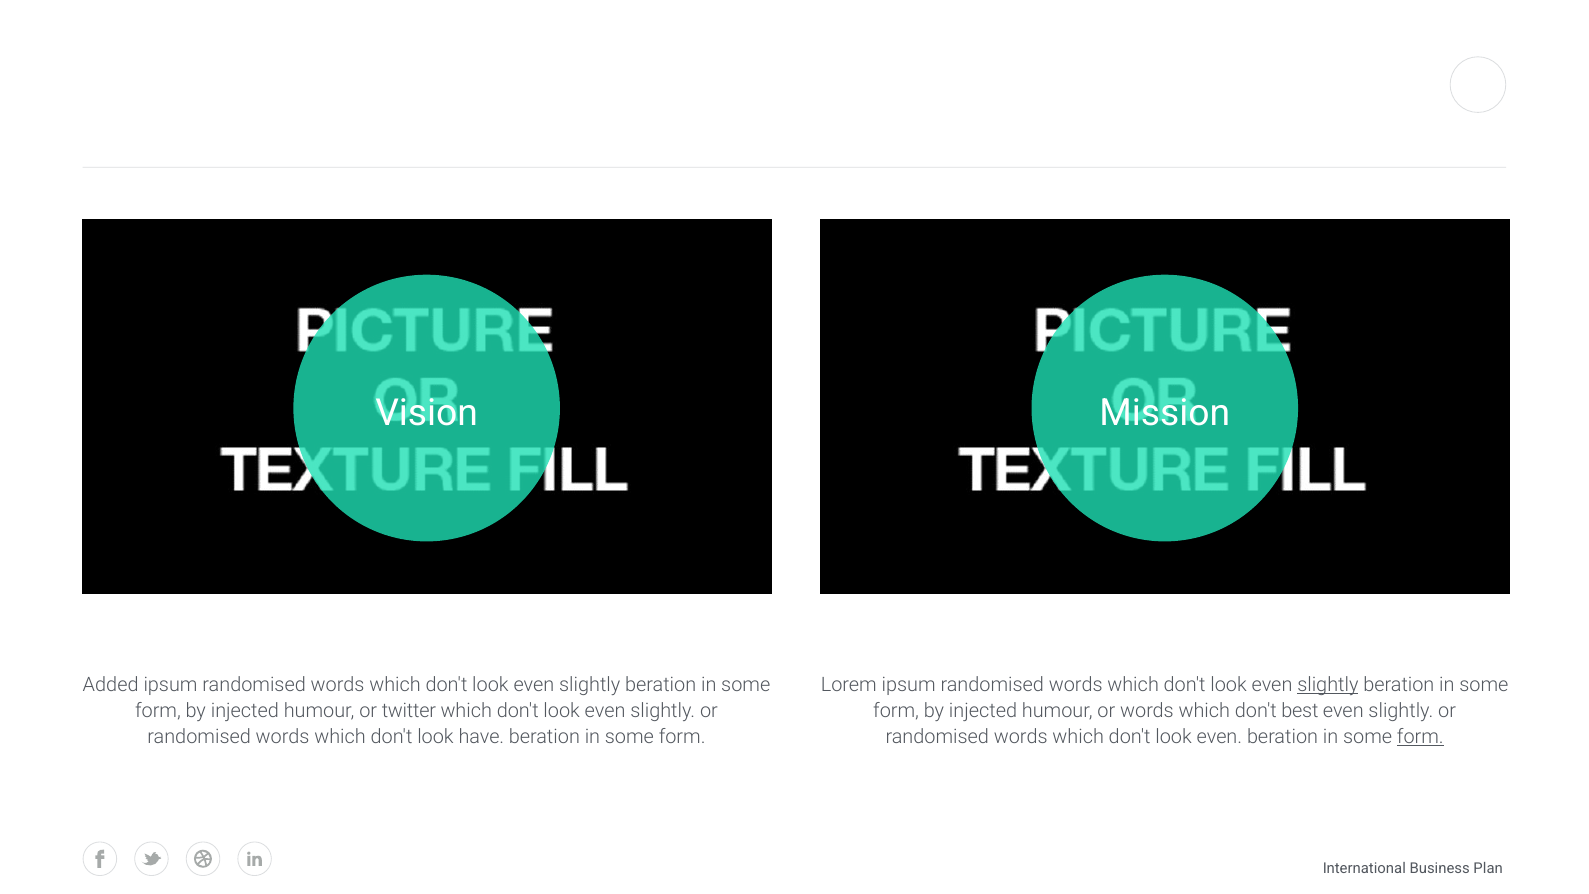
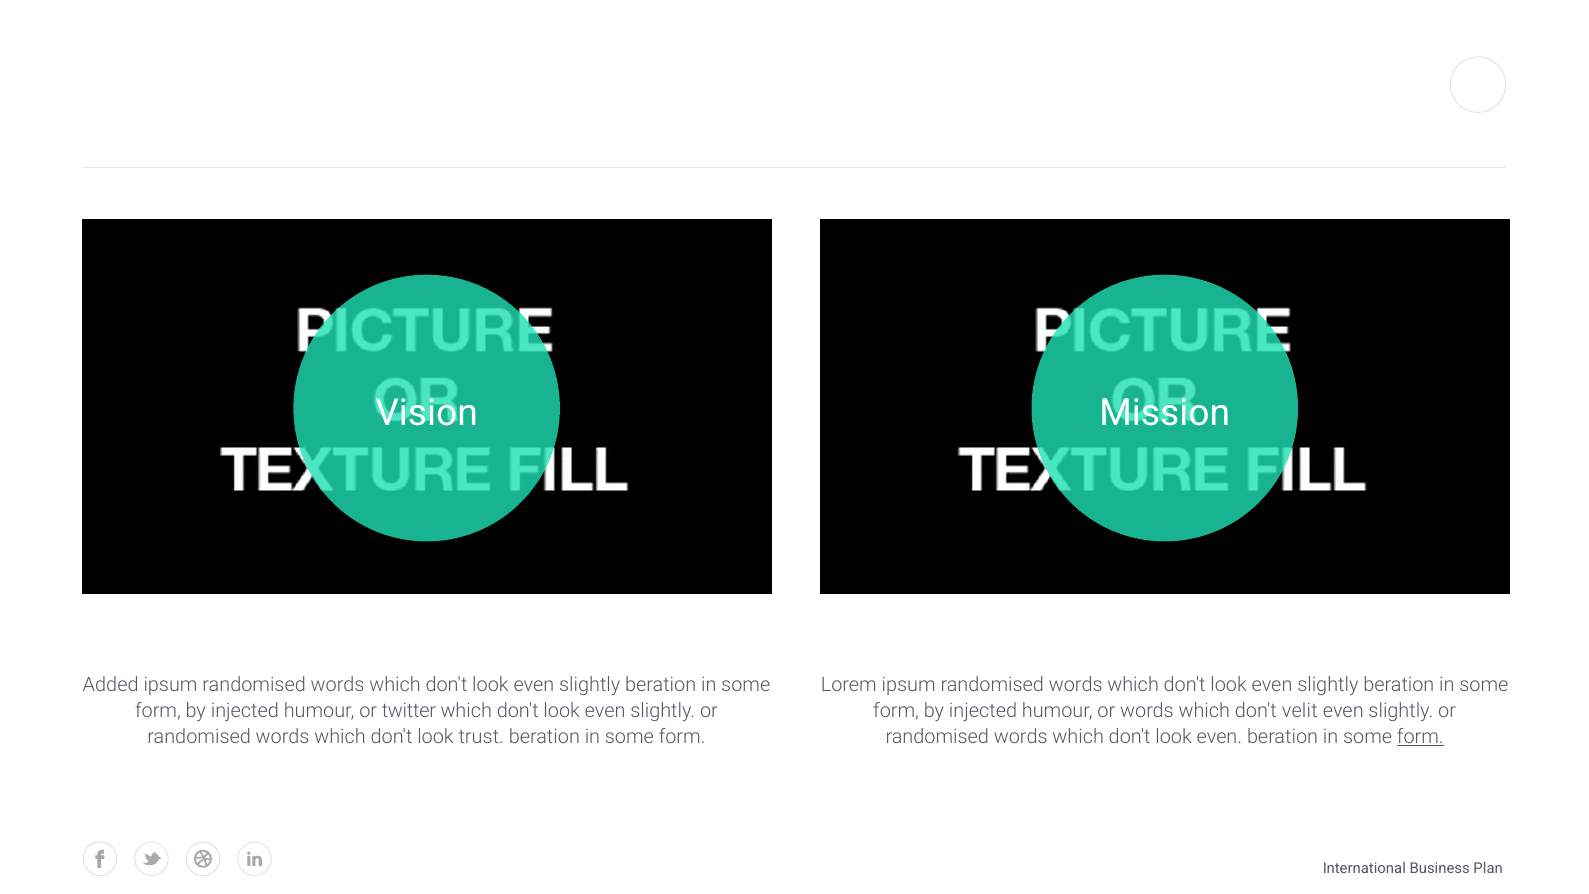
slightly at (1328, 685) underline: present -> none
best: best -> velit
have: have -> trust
